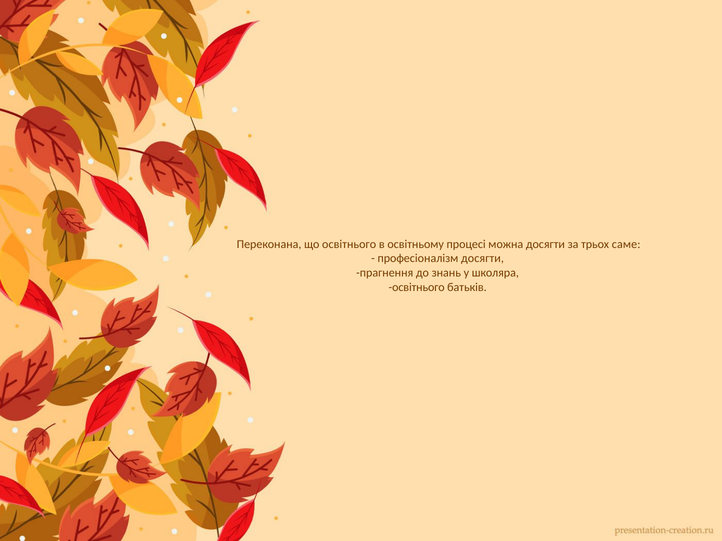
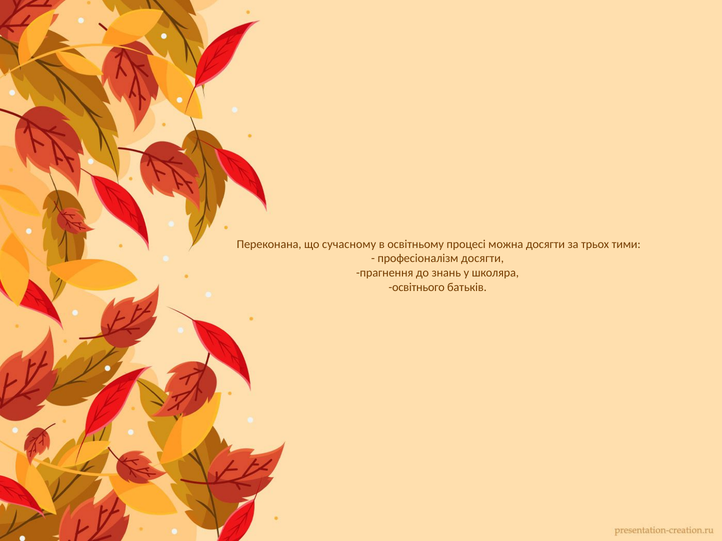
що освітнього: освітнього -> сучасному
саме: саме -> тими
